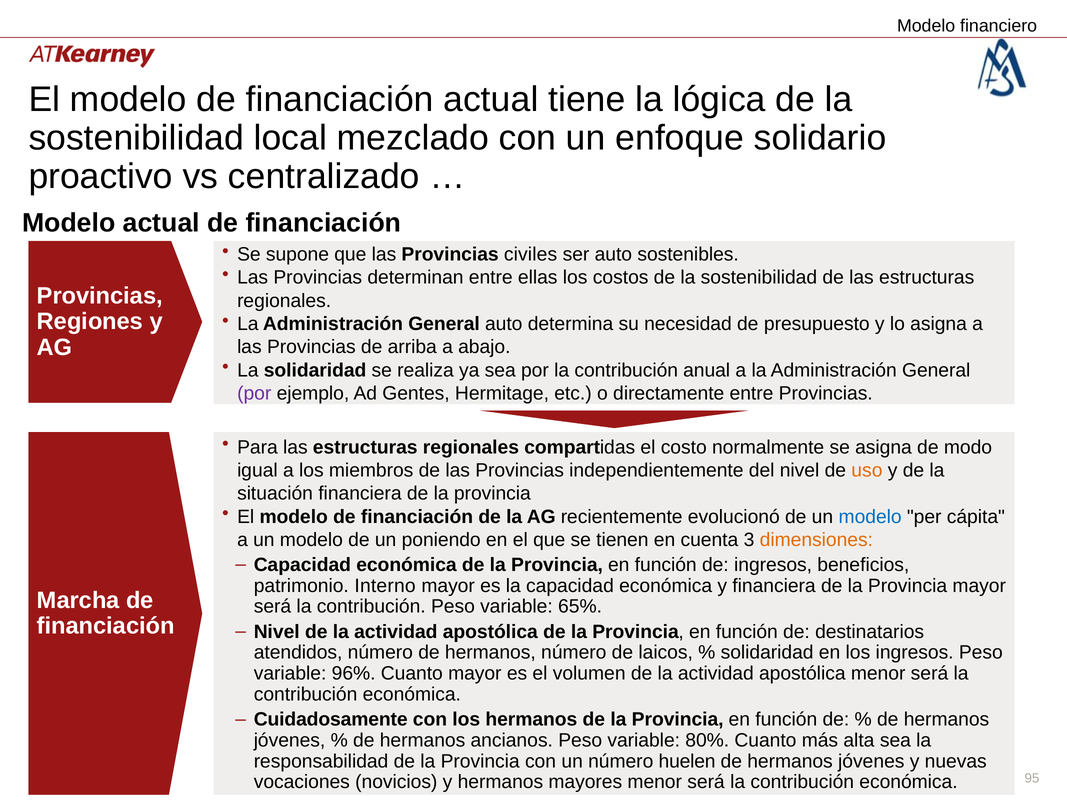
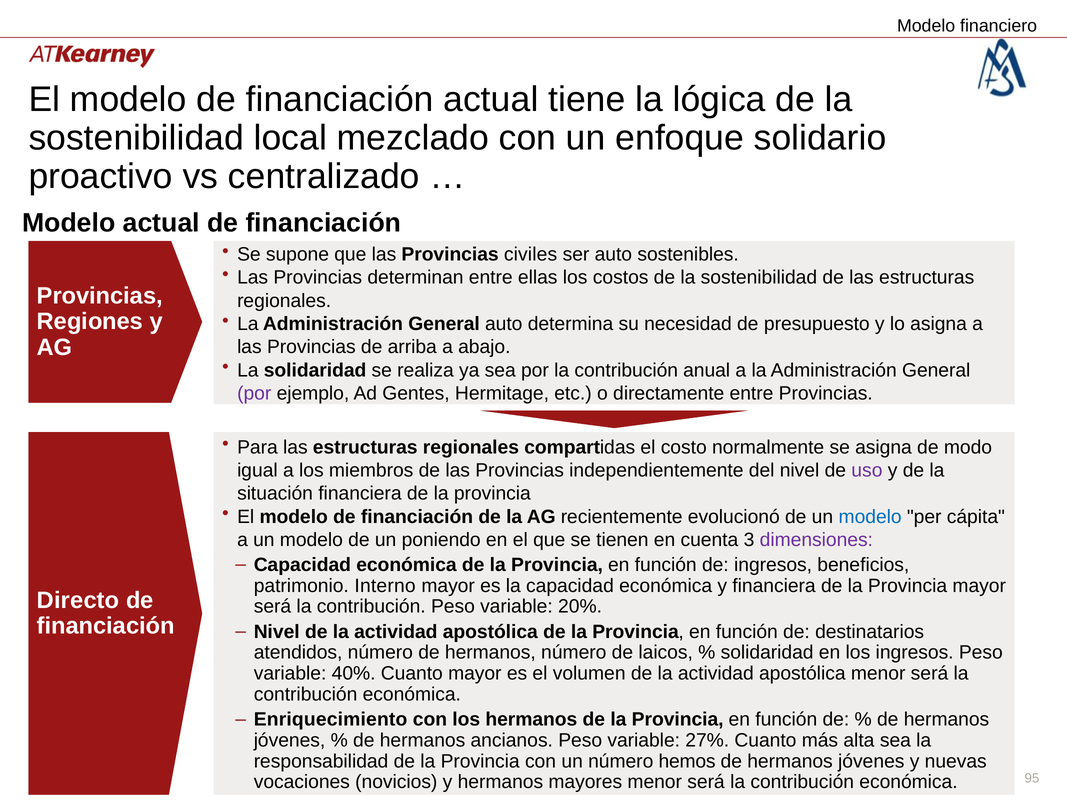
uso colour: orange -> purple
dimensiones colour: orange -> purple
Marcha: Marcha -> Directo
65%: 65% -> 20%
96%: 96% -> 40%
Cuidadosamente: Cuidadosamente -> Enriquecimiento
80%: 80% -> 27%
huelen: huelen -> hemos
